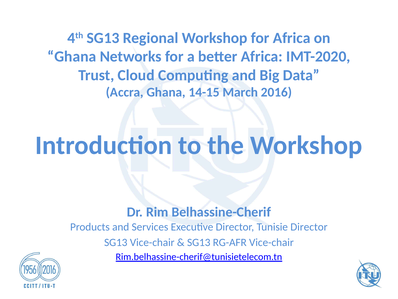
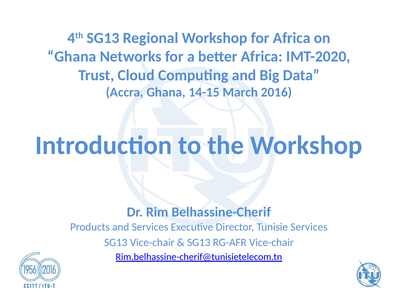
Tunisie Director: Director -> Services
